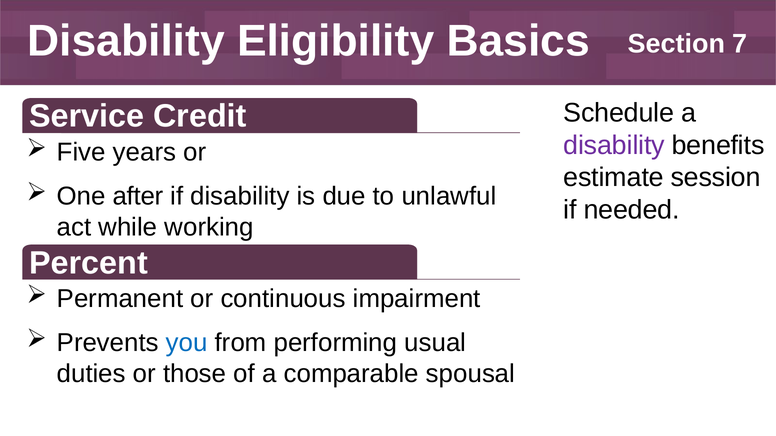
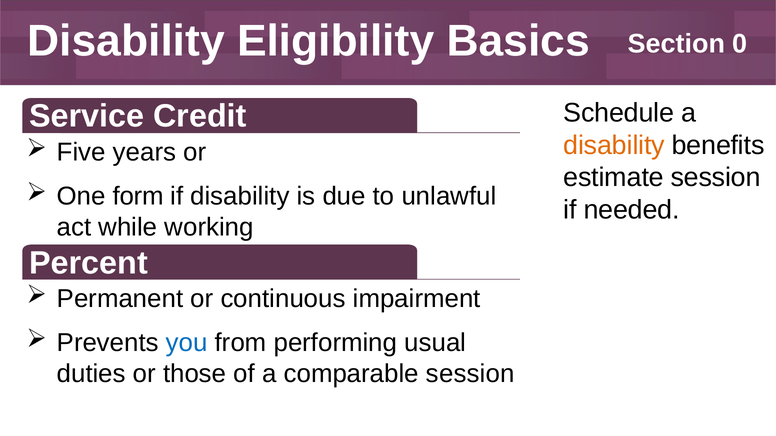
7: 7 -> 0
disability at (614, 145) colour: purple -> orange
after: after -> form
comparable spousal: spousal -> session
